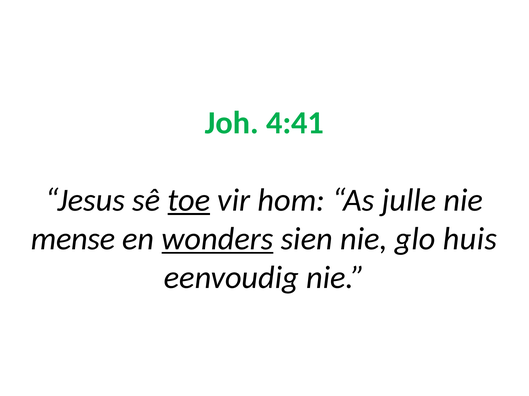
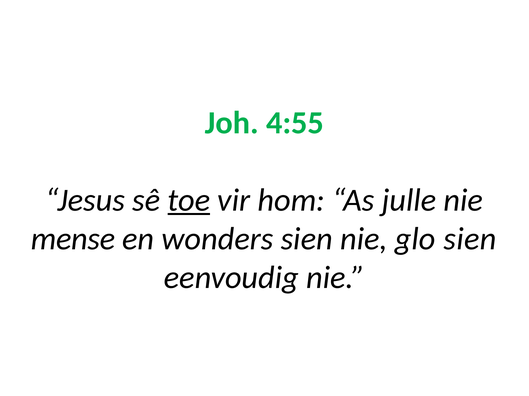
4:41: 4:41 -> 4:55
wonders underline: present -> none
glo huis: huis -> sien
